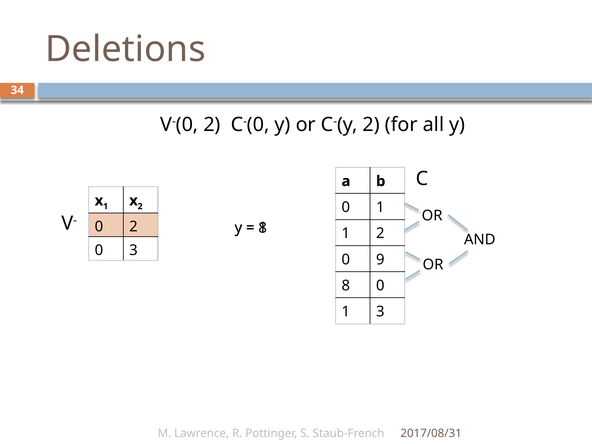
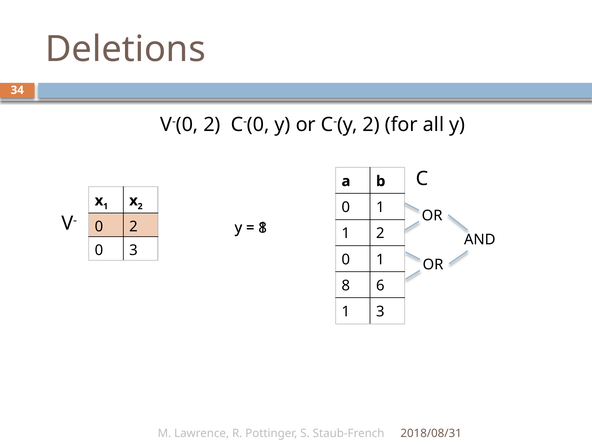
9 at (380, 259): 9 -> 1
8 0: 0 -> 6
2017/08/31: 2017/08/31 -> 2018/08/31
